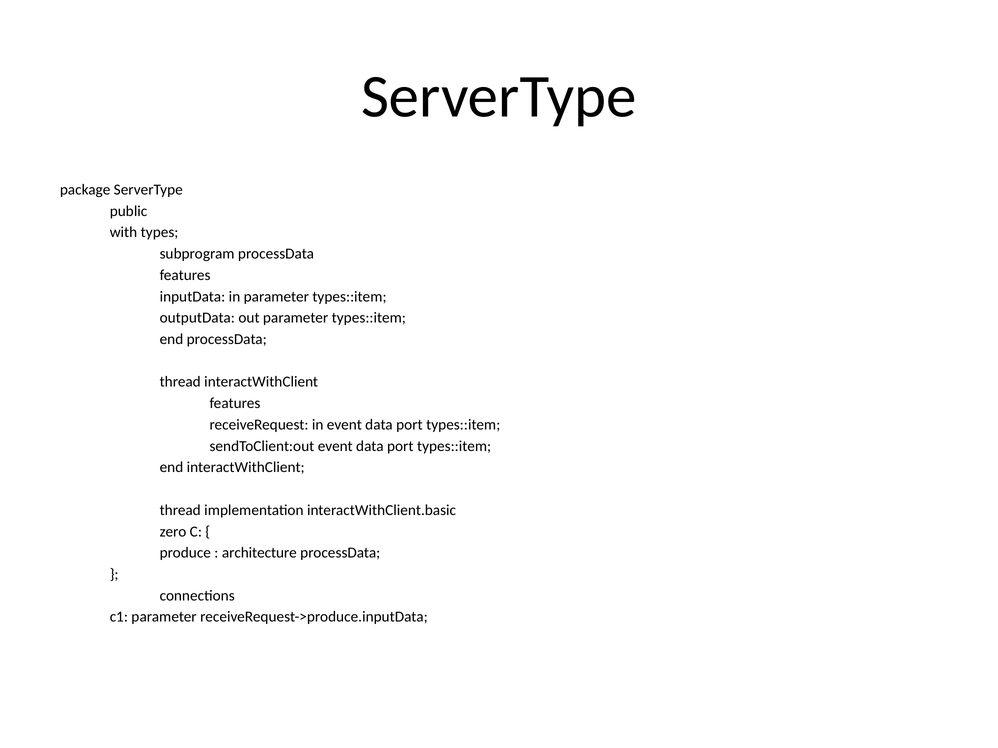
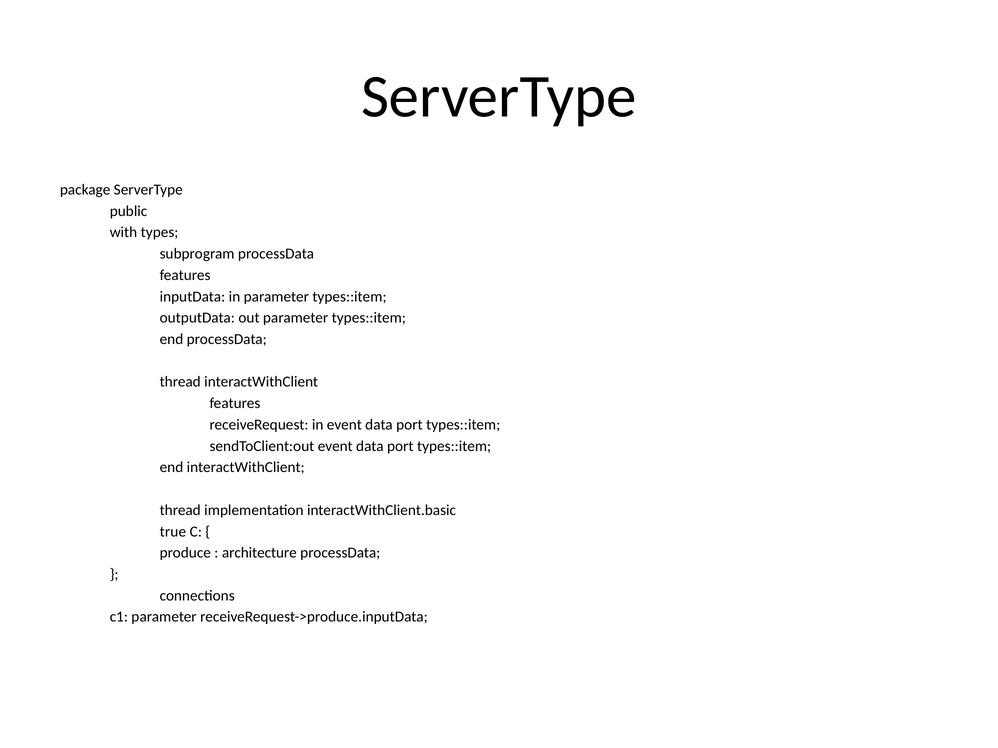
zero: zero -> true
